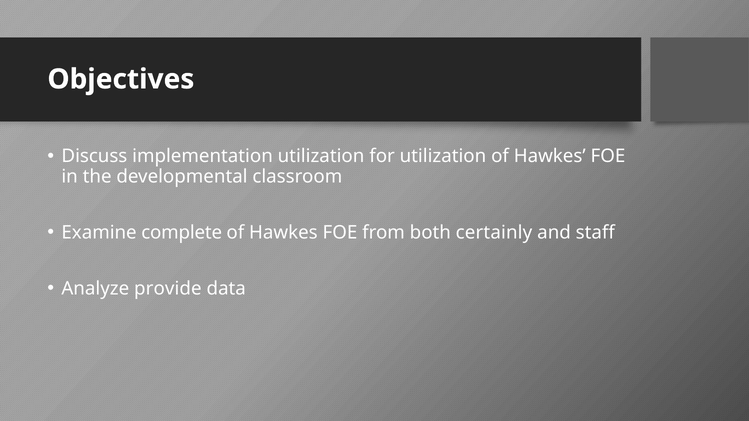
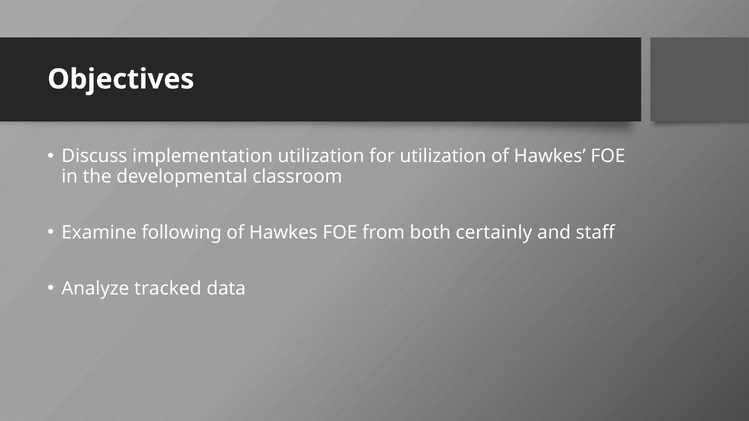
complete: complete -> following
provide: provide -> tracked
